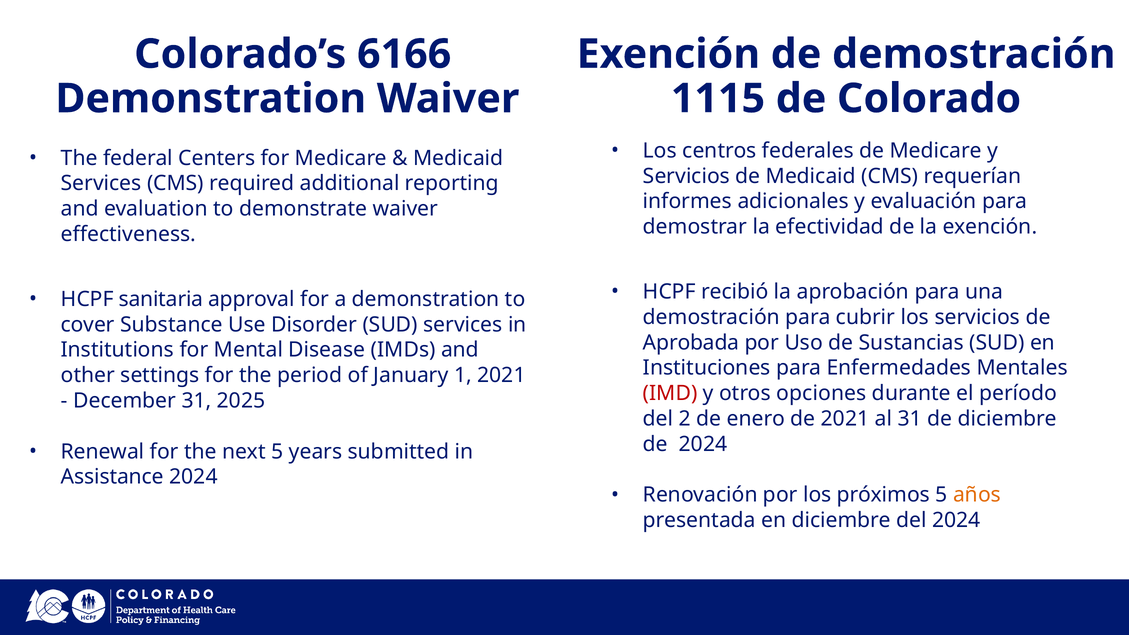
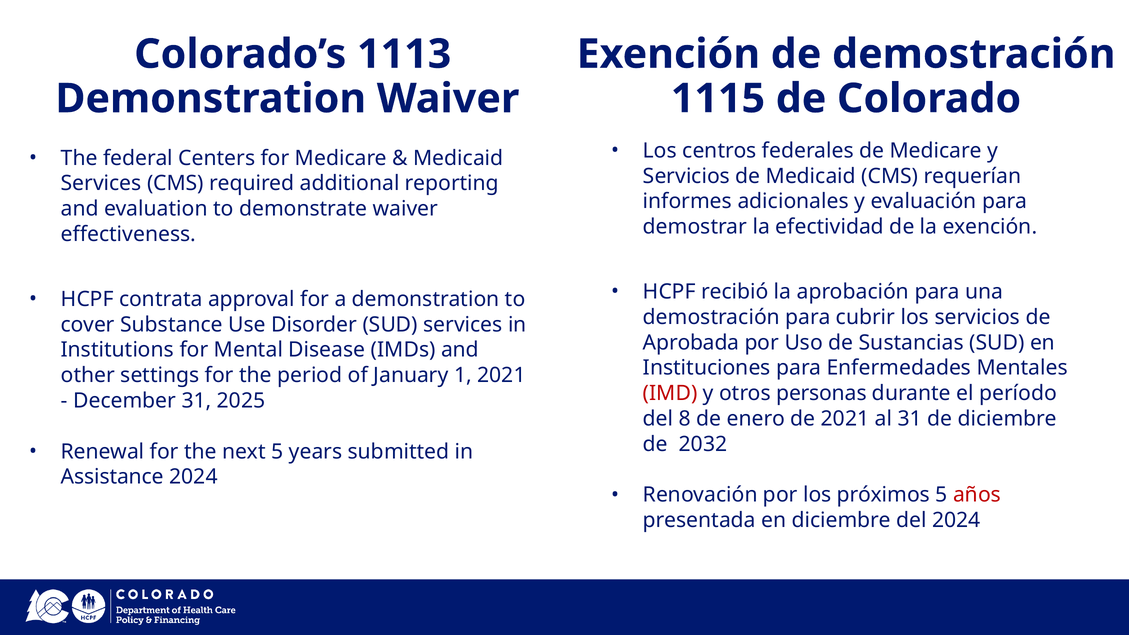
6166: 6166 -> 1113
sanitaria: sanitaria -> contrata
opciones: opciones -> personas
2: 2 -> 8
de 2024: 2024 -> 2032
años colour: orange -> red
